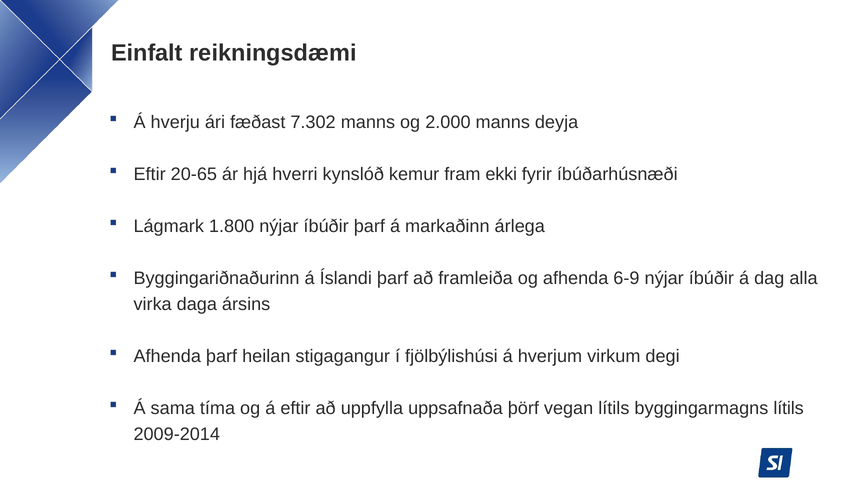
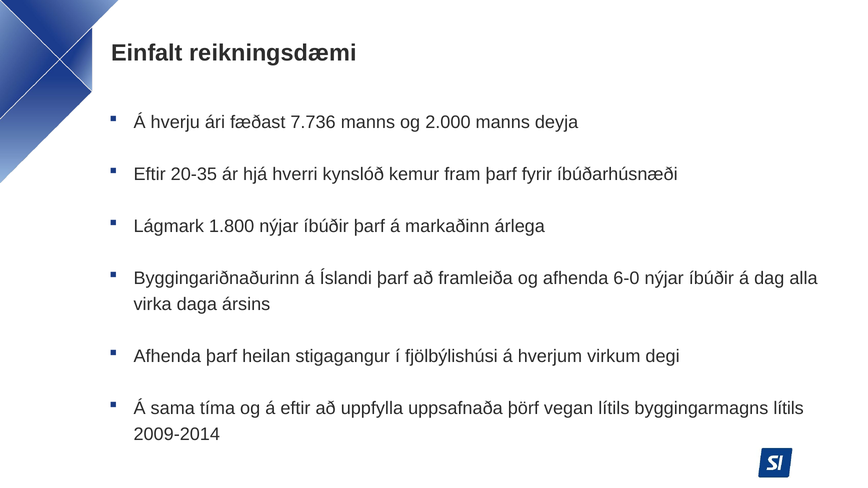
7.302: 7.302 -> 7.736
20-65: 20-65 -> 20-35
fram ekki: ekki -> þarf
6-9: 6-9 -> 6-0
